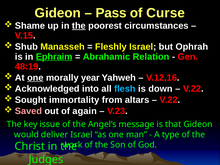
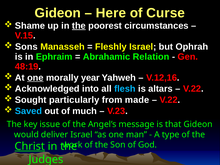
Pass: Pass -> Here
Shub: Shub -> Sons
Ephraim underline: present -> none
down: down -> altars
immortality: immortality -> particularly
altars: altars -> made
Saved colour: pink -> light blue
again: again -> much
Christ underline: none -> present
